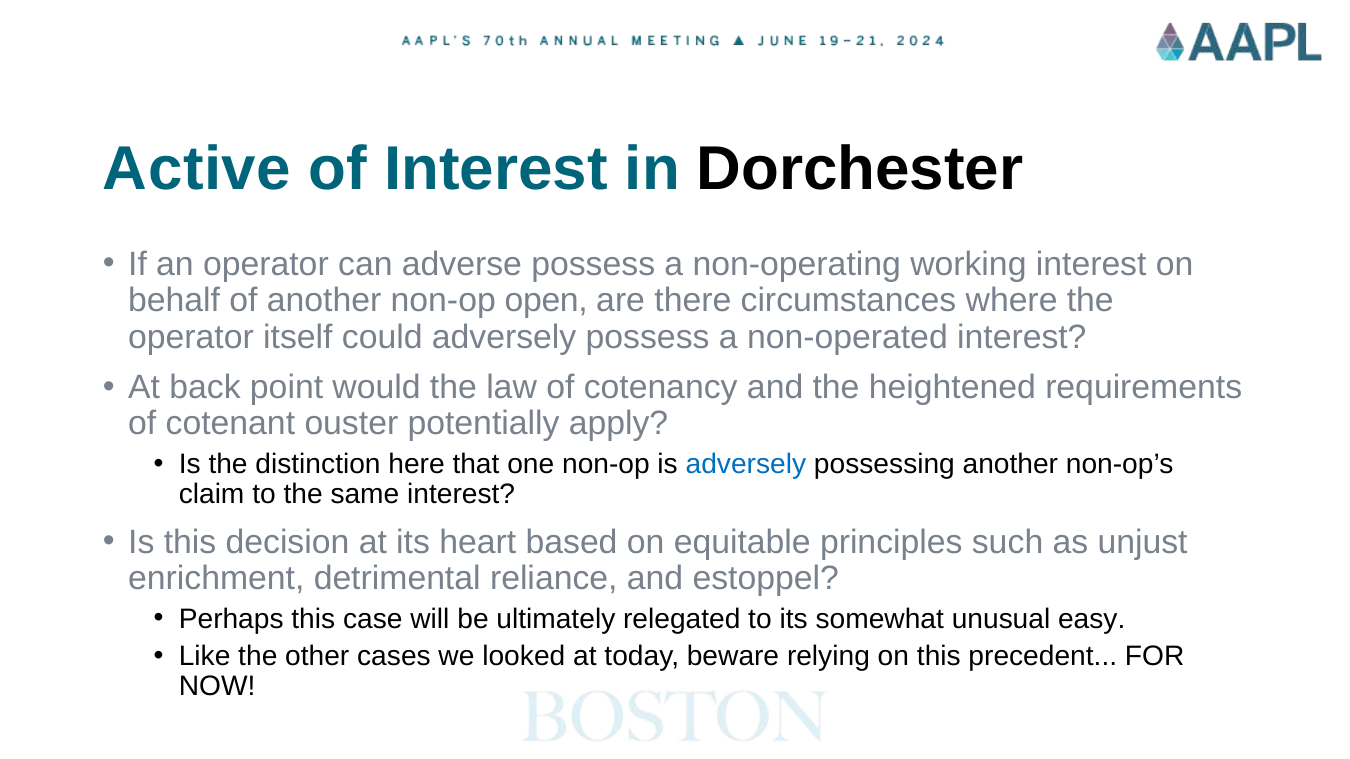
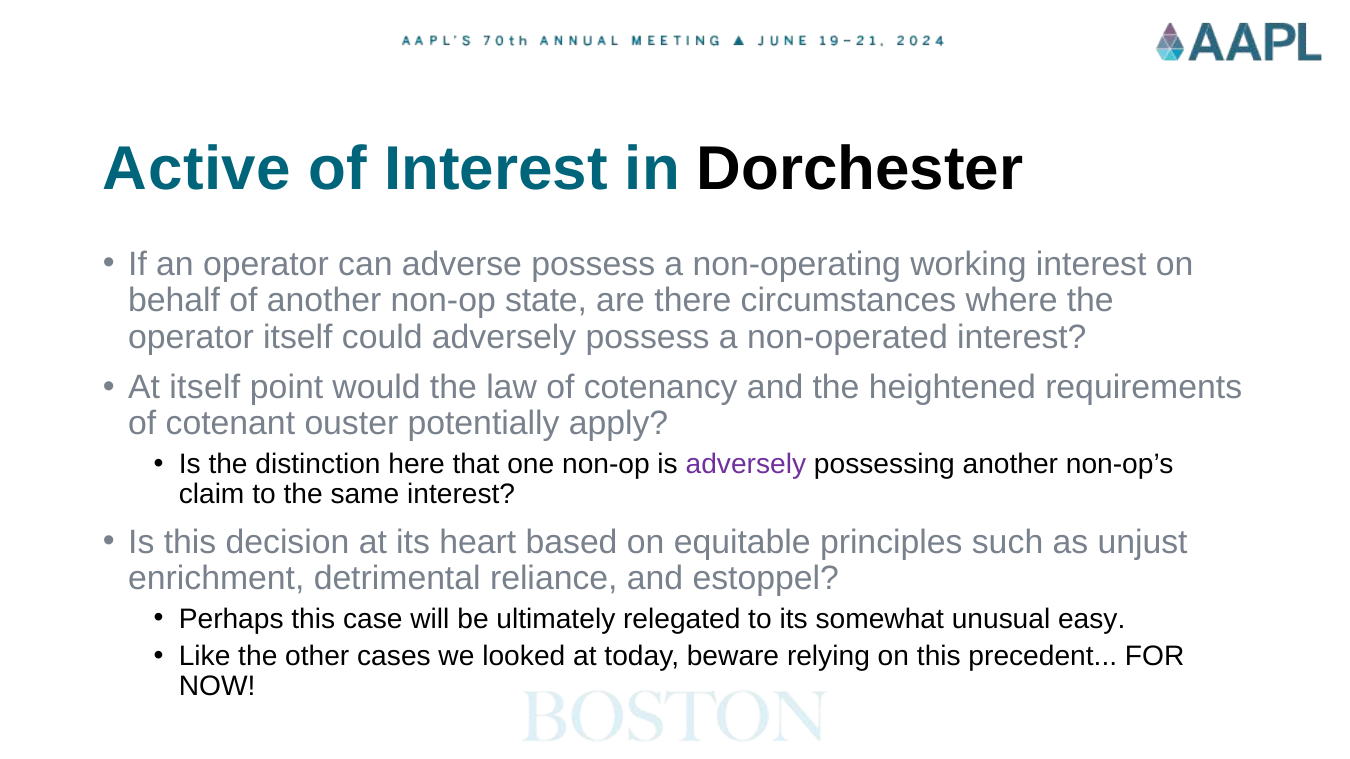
open: open -> state
At back: back -> itself
adversely at (746, 464) colour: blue -> purple
